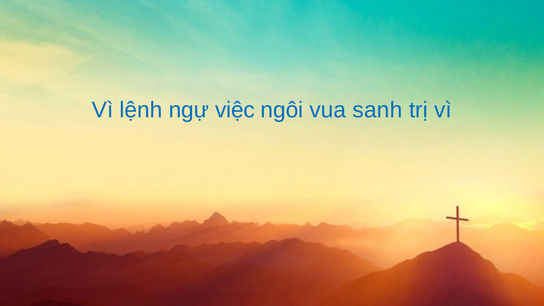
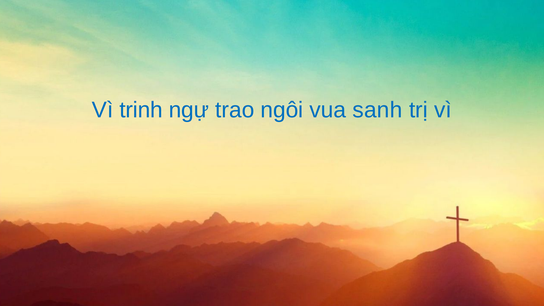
lệnh: lệnh -> trinh
việc: việc -> trao
